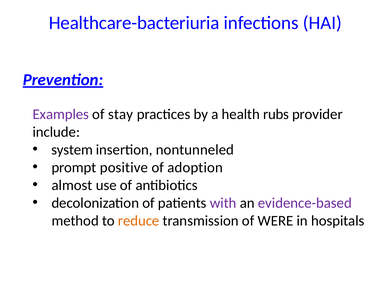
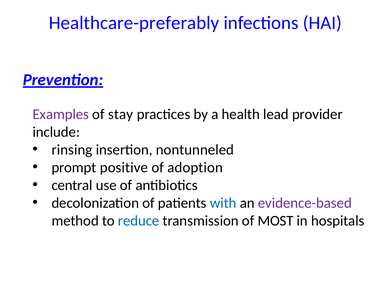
Healthcare-bacteriuria: Healthcare-bacteriuria -> Healthcare-preferably
rubs: rubs -> lead
system: system -> rinsing
almost: almost -> central
with colour: purple -> blue
reduce colour: orange -> blue
WERE: WERE -> MOST
